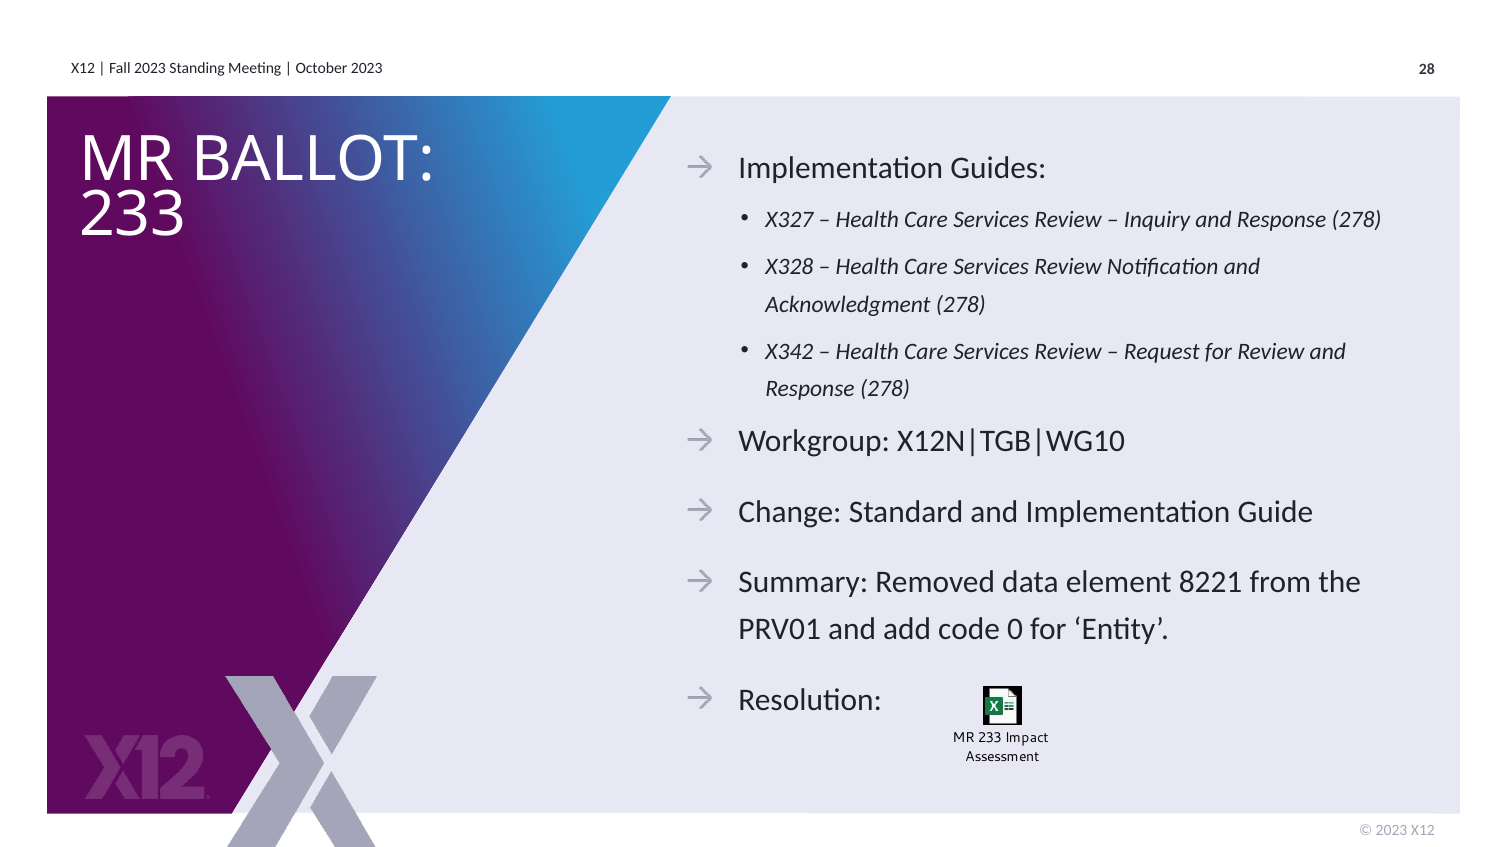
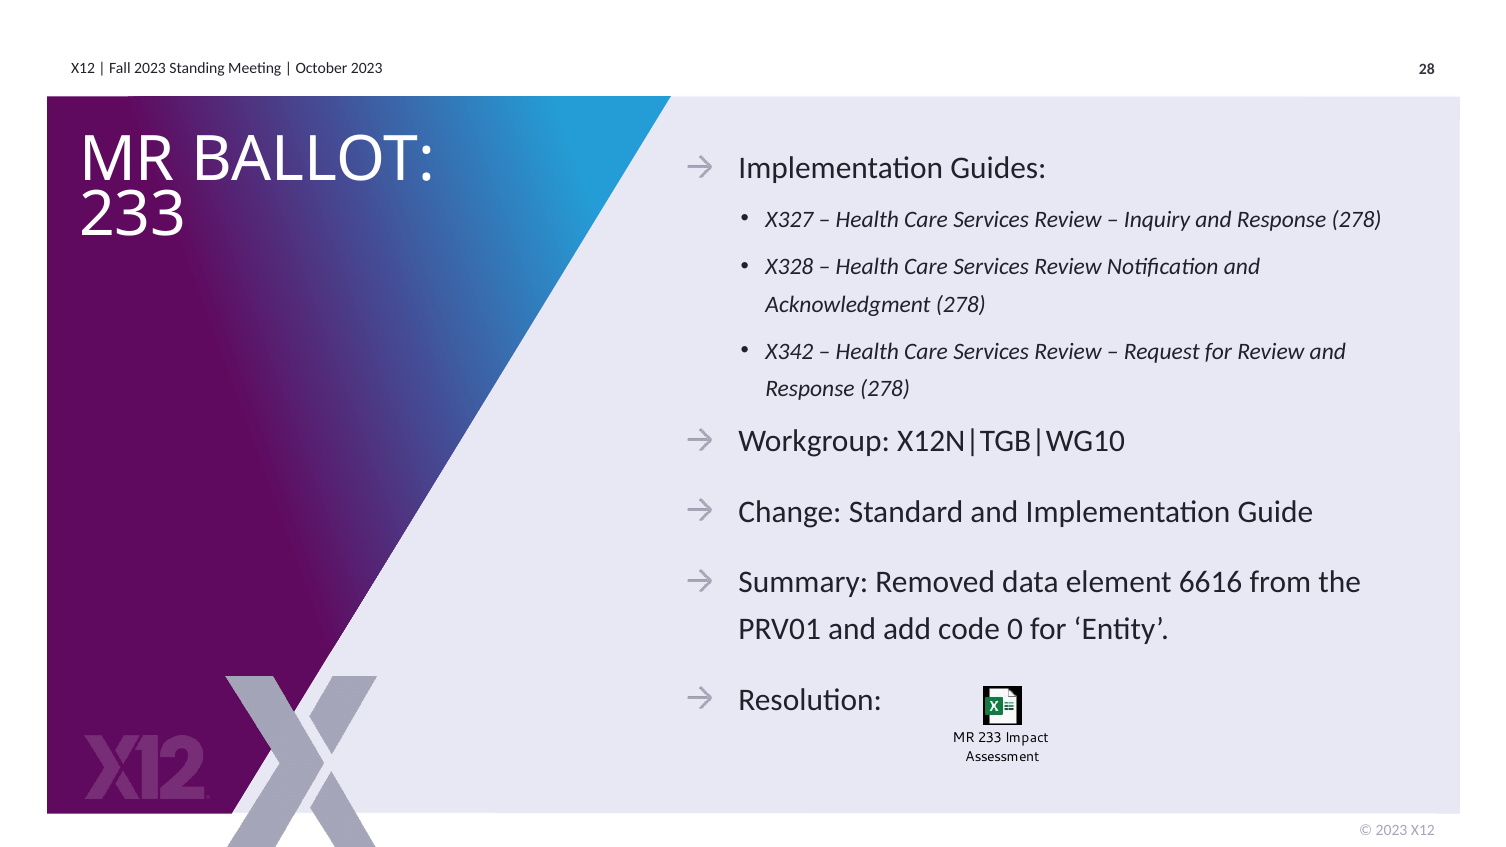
8221: 8221 -> 6616
